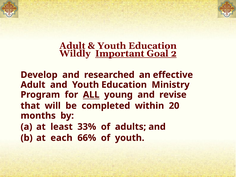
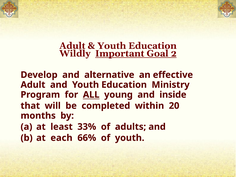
researched: researched -> alternative
revise: revise -> inside
